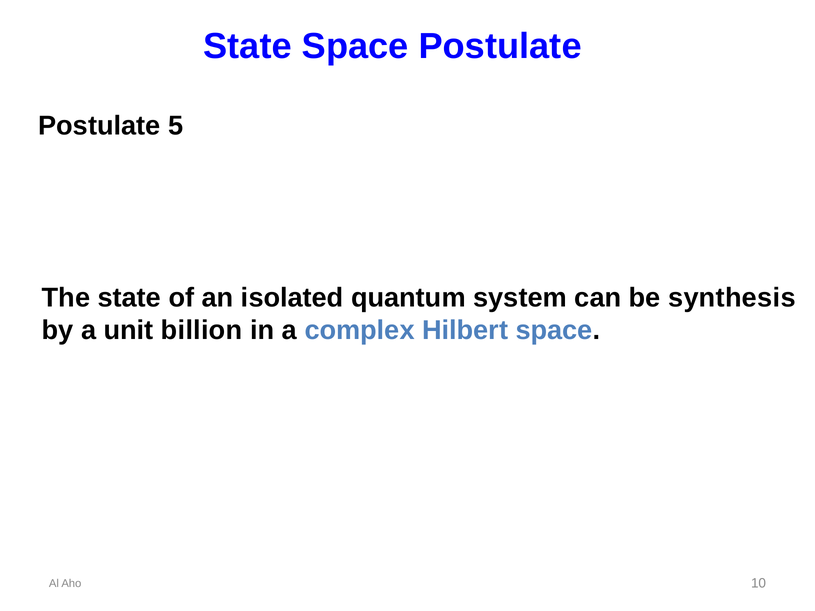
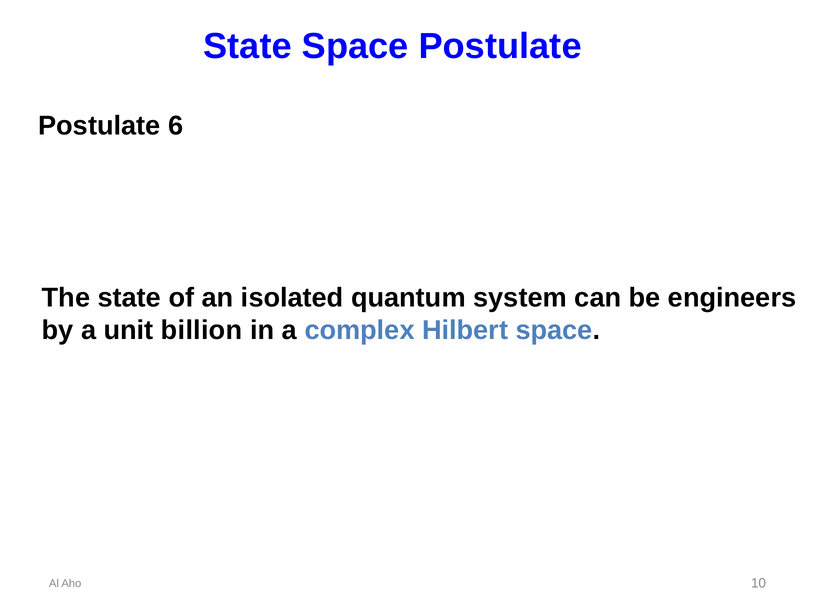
5: 5 -> 6
synthesis: synthesis -> engineers
